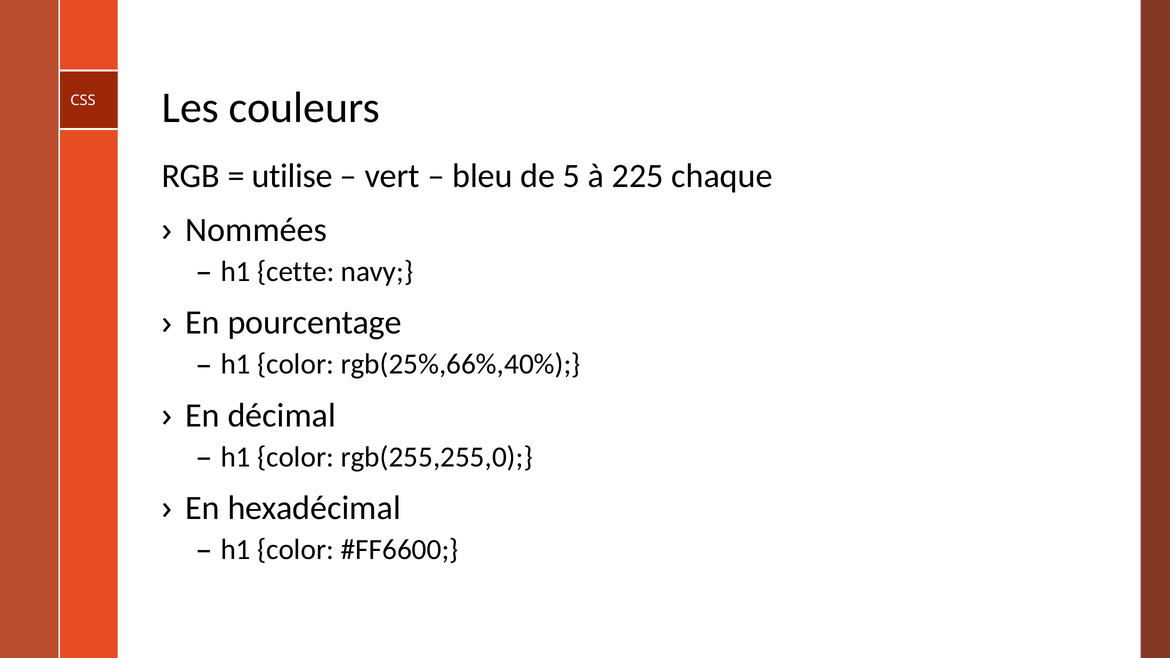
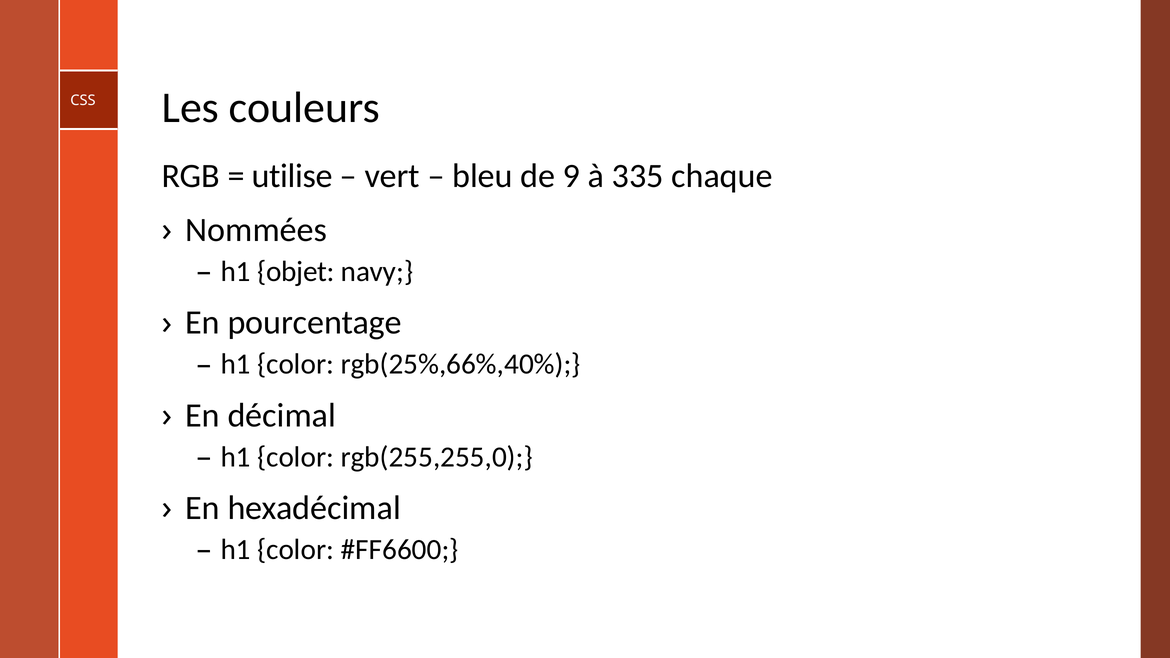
5: 5 -> 9
225: 225 -> 335
cette: cette -> objet
